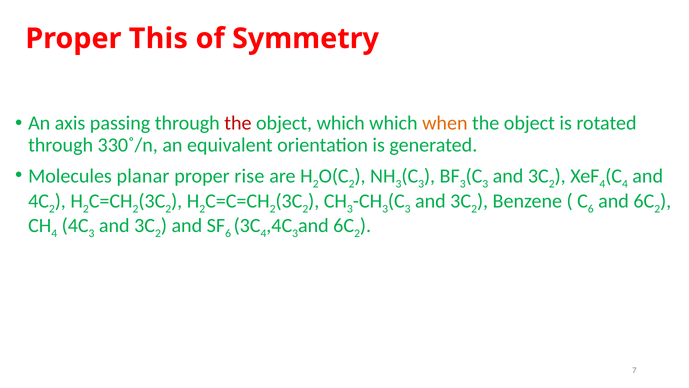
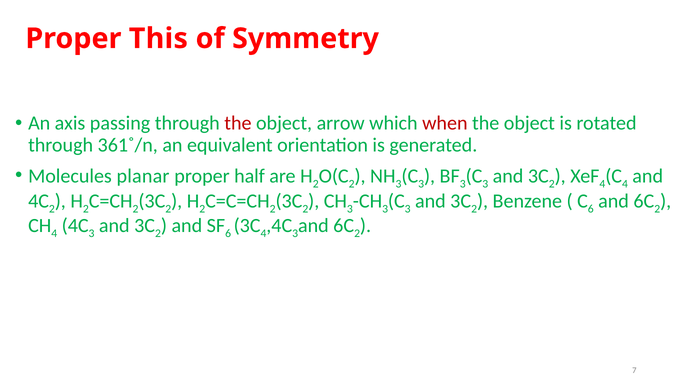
object which: which -> arrow
when colour: orange -> red
330˚/n: 330˚/n -> 361˚/n
rise: rise -> half
